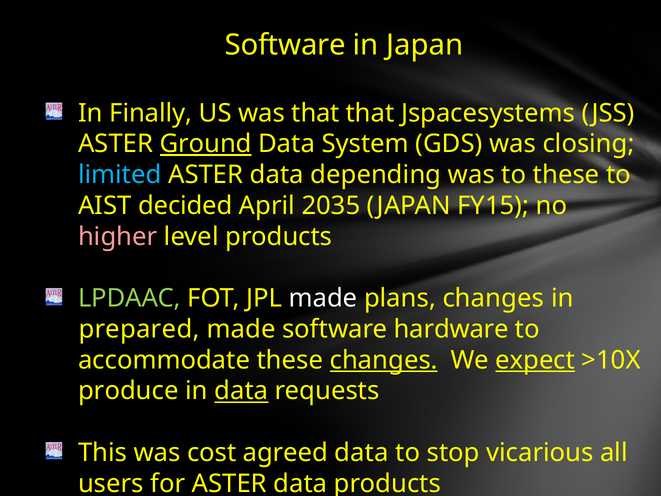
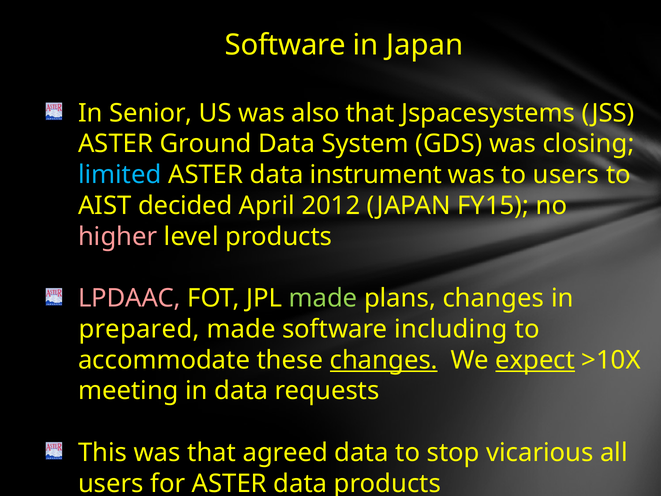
Finally: Finally -> Senior
was that: that -> also
Ground underline: present -> none
depending: depending -> instrument
to these: these -> users
2035: 2035 -> 2012
LPDAAC colour: light green -> pink
made at (323, 298) colour: white -> light green
hardware: hardware -> including
produce: produce -> meeting
data at (241, 391) underline: present -> none
was cost: cost -> that
